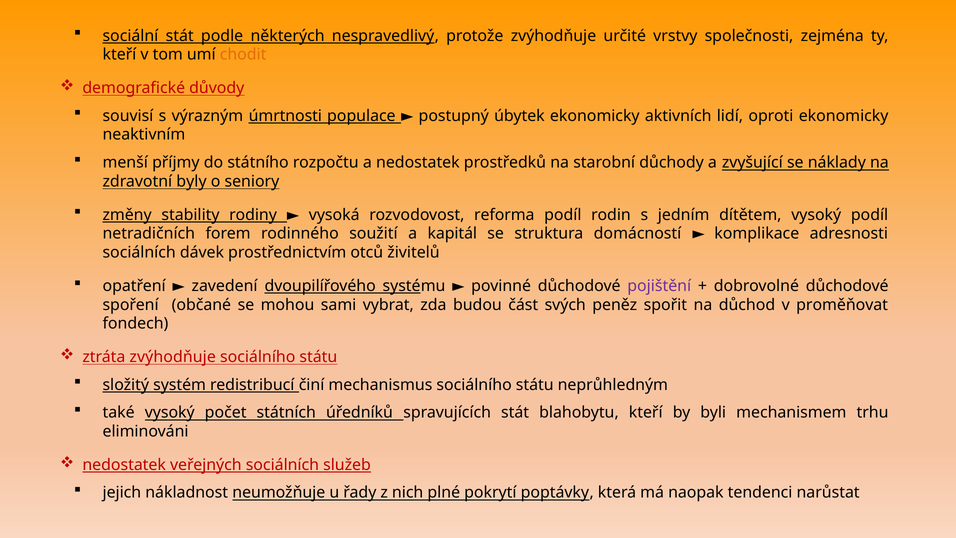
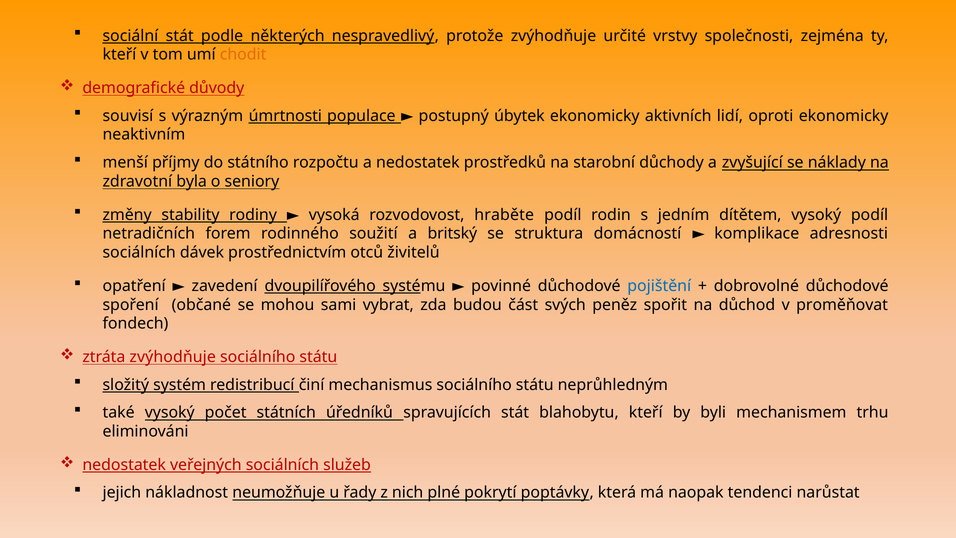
byly: byly -> byla
reforma: reforma -> hraběte
kapitál: kapitál -> britský
pojištění colour: purple -> blue
